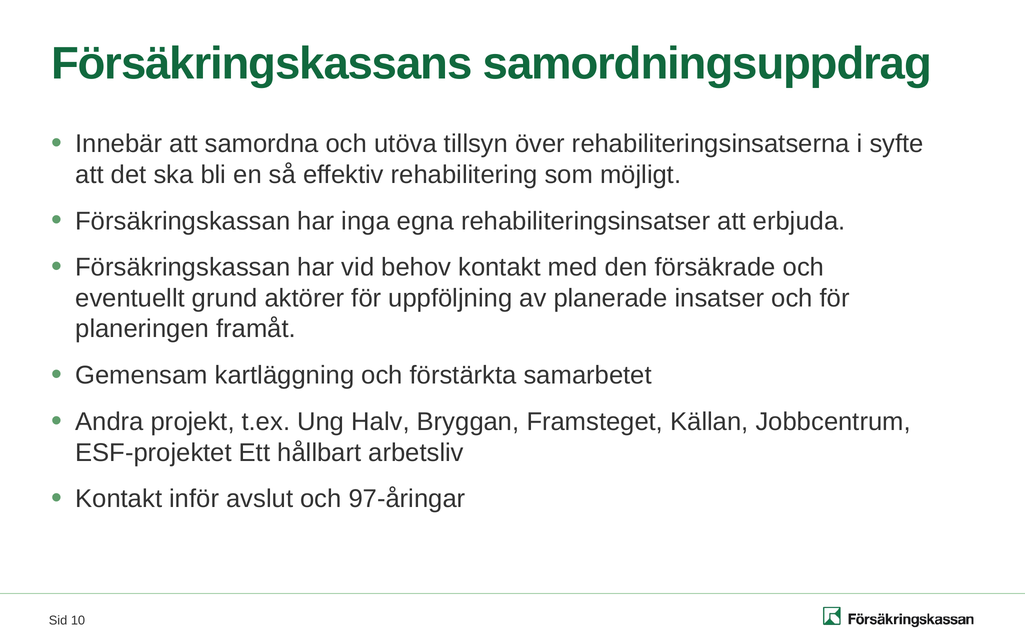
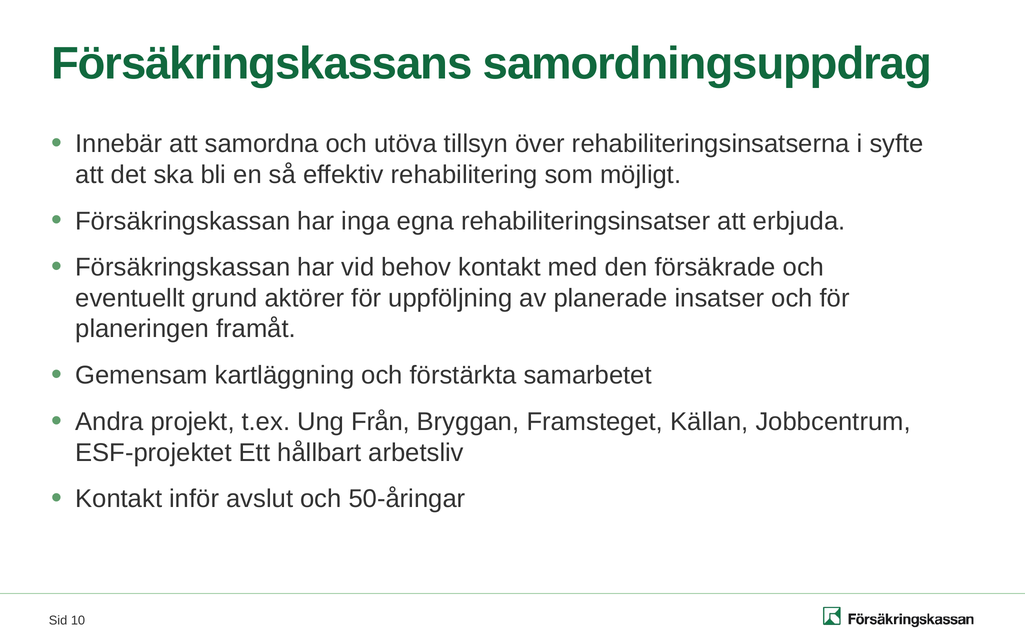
Halv: Halv -> Från
97-åringar: 97-åringar -> 50-åringar
